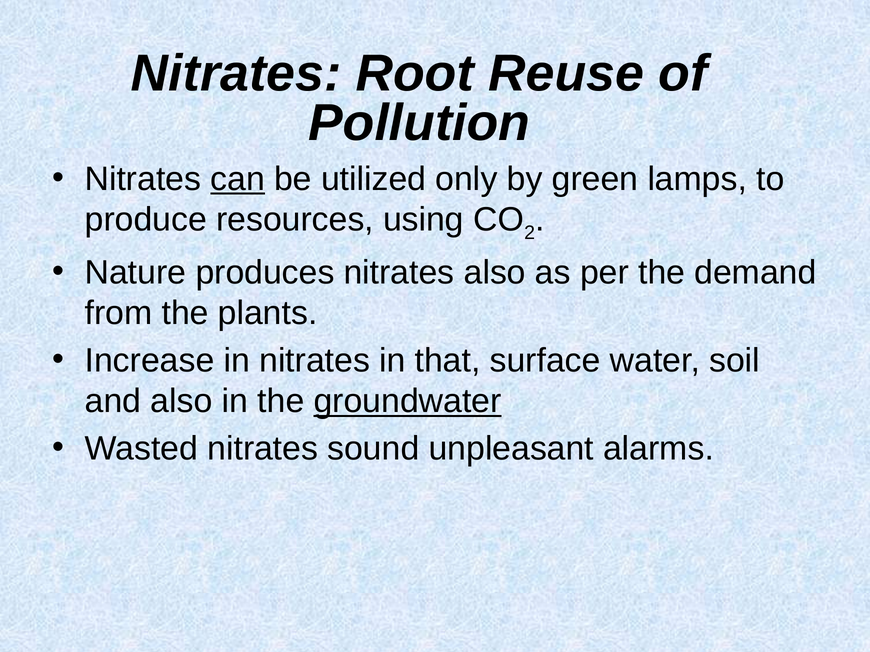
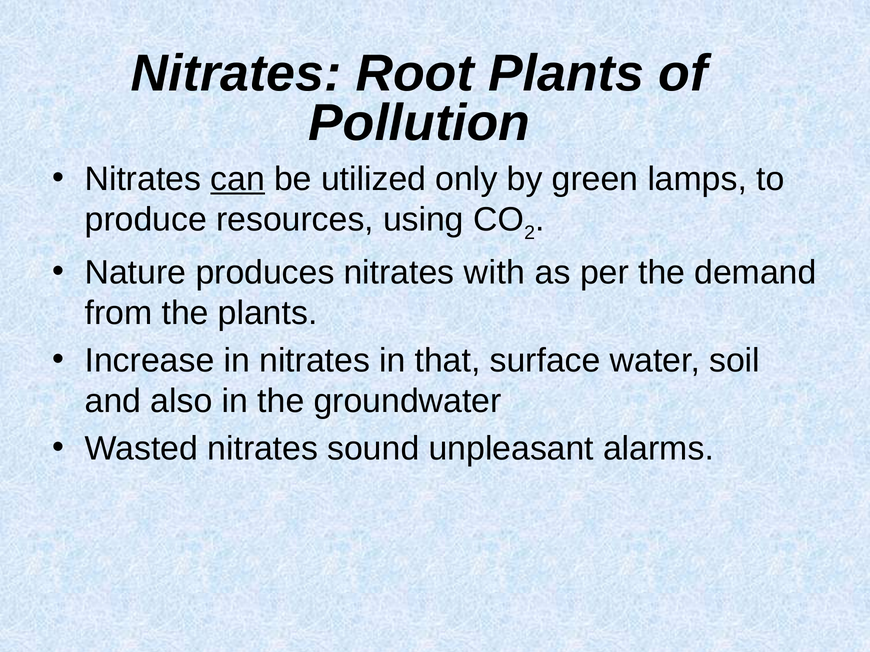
Root Reuse: Reuse -> Plants
nitrates also: also -> with
groundwater underline: present -> none
